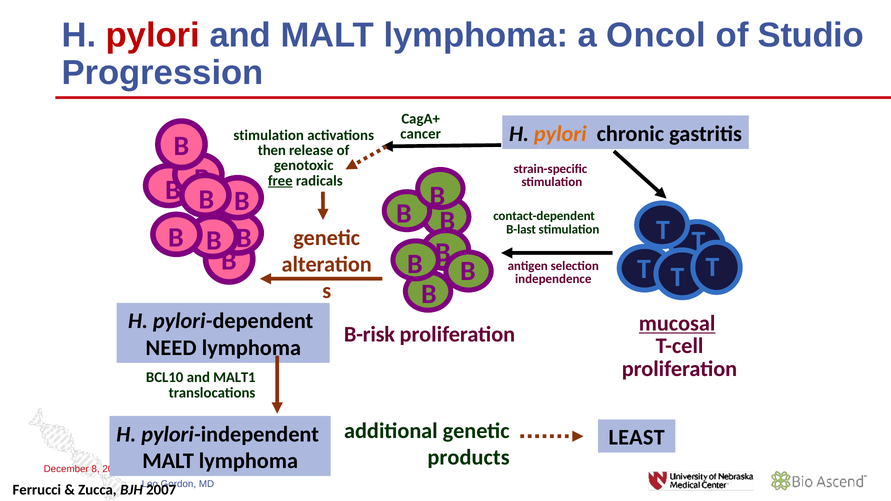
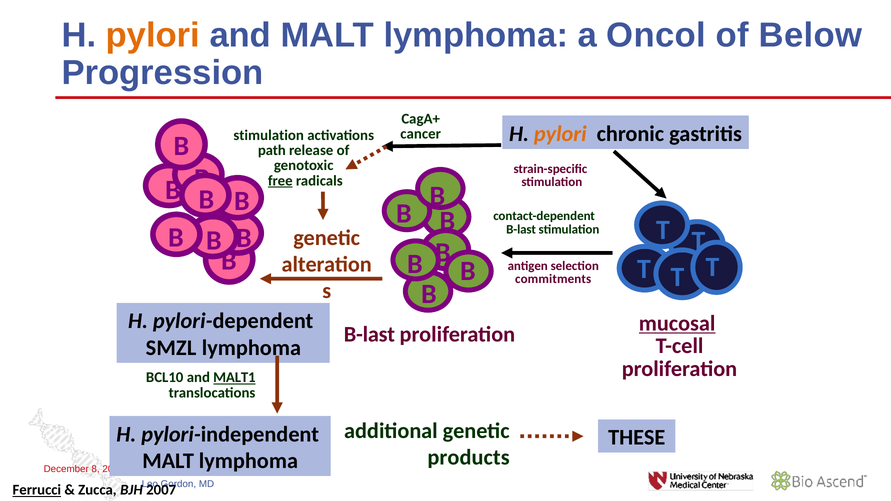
pylori at (153, 35) colour: red -> orange
Studio: Studio -> Below
then: then -> path
independence: independence -> commitments
B-risk at (369, 335): B-risk -> B-last
NEED: NEED -> SMZL
MALT1 underline: none -> present
LEAST: LEAST -> THESE
Ferrucci underline: none -> present
